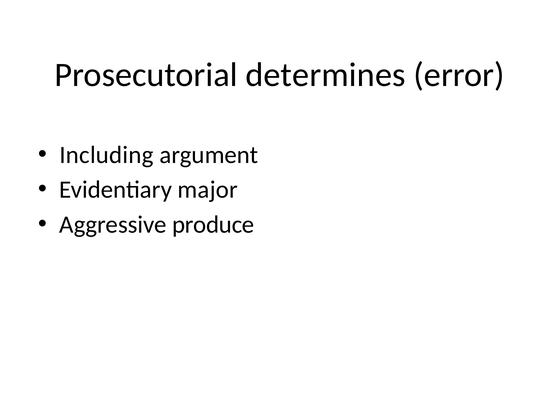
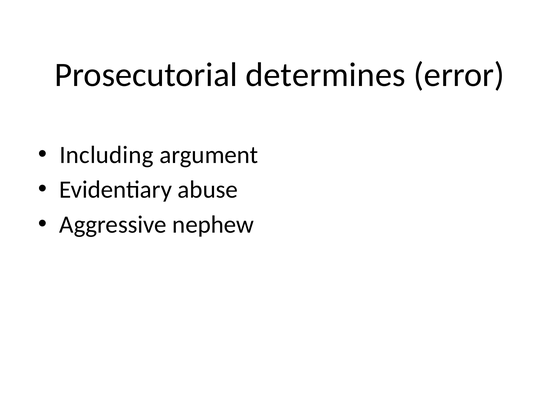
major: major -> abuse
produce: produce -> nephew
